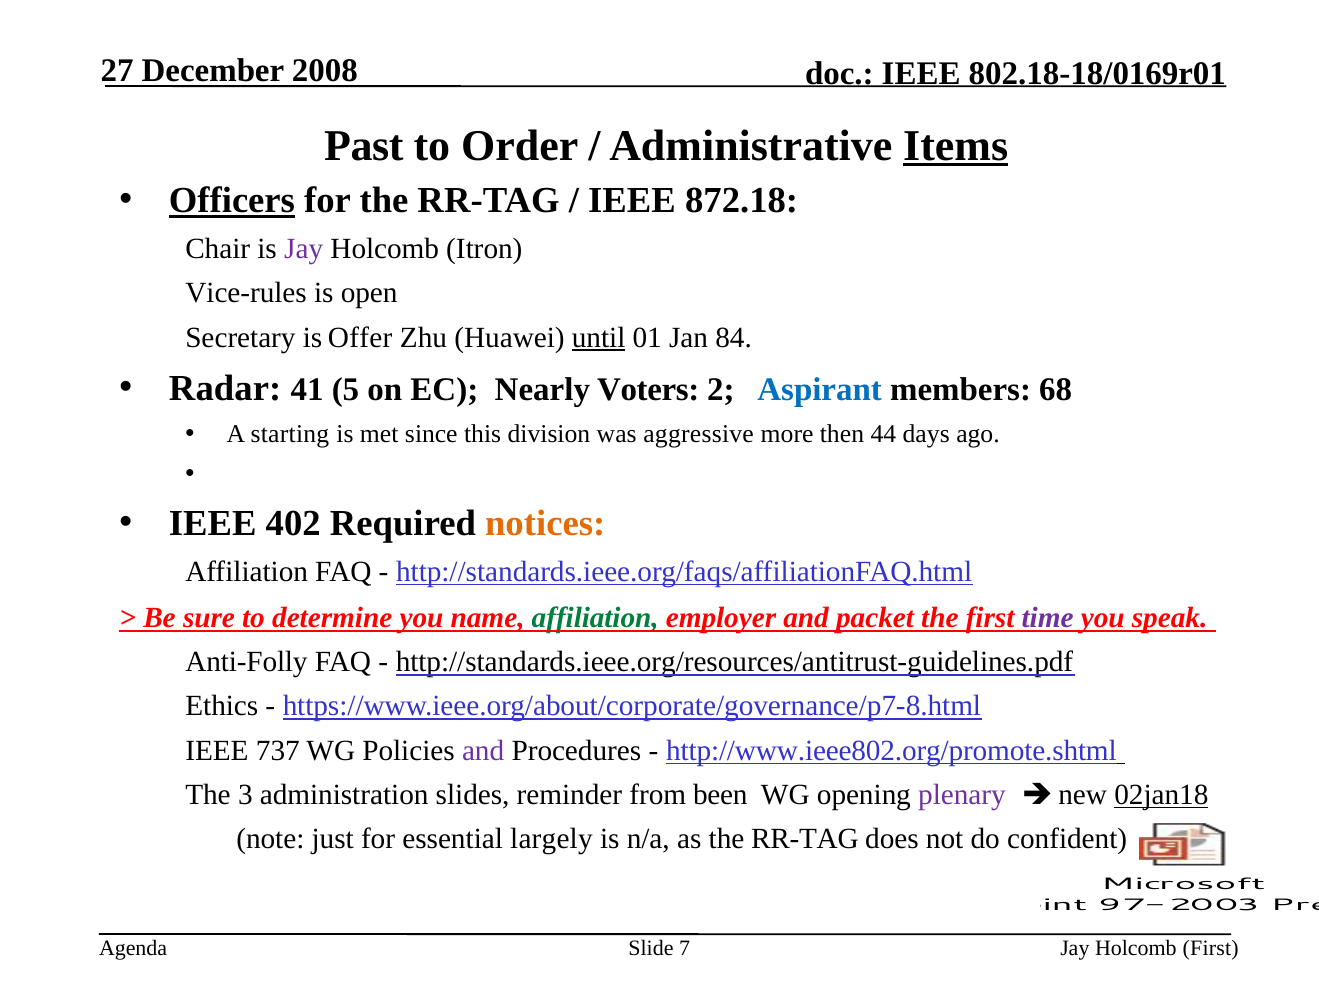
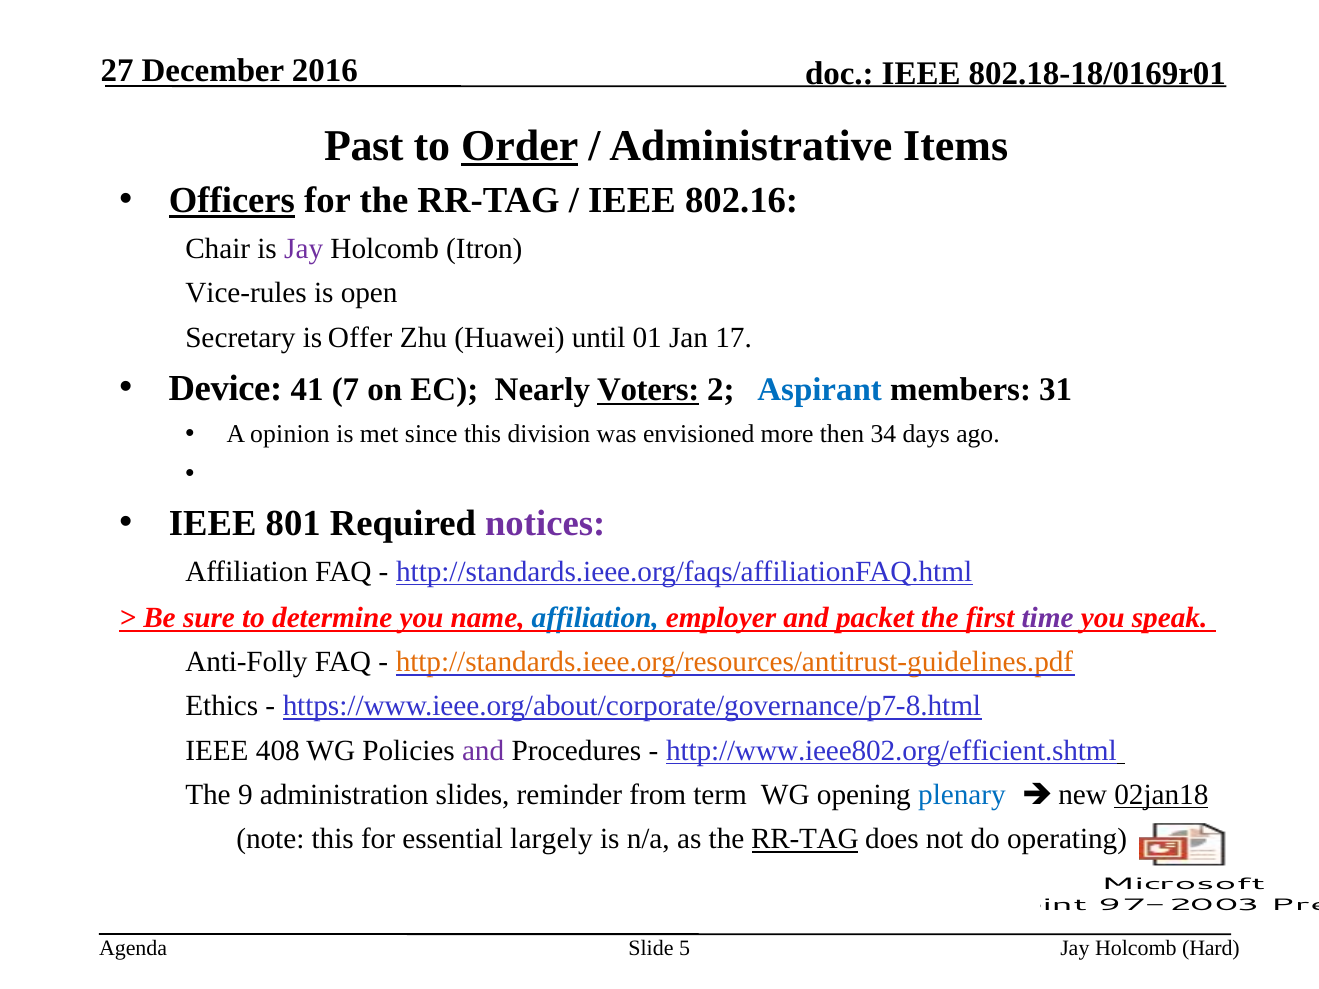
2008: 2008 -> 2016
Order underline: none -> present
Items underline: present -> none
872.18: 872.18 -> 802.16
until underline: present -> none
84: 84 -> 17
Radar: Radar -> Device
5: 5 -> 7
Voters underline: none -> present
68: 68 -> 31
starting: starting -> opinion
aggressive: aggressive -> envisioned
44: 44 -> 34
402: 402 -> 801
notices colour: orange -> purple
affiliation at (595, 618) colour: green -> blue
http://standards.ieee.org/resources/antitrust-guidelines.pdf colour: black -> orange
737: 737 -> 408
http://www.ieee802.org/promote.shtml: http://www.ieee802.org/promote.shtml -> http://www.ieee802.org/efficient.shtml
3: 3 -> 9
been: been -> term
plenary colour: purple -> blue
note just: just -> this
RR-TAG at (805, 839) underline: none -> present
confident: confident -> operating
7: 7 -> 5
Holcomb First: First -> Hard
